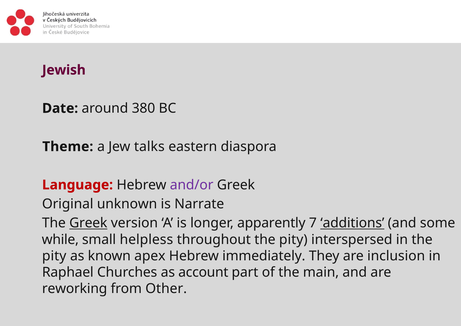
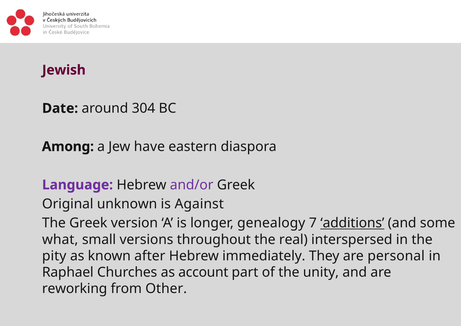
380: 380 -> 304
Theme: Theme -> Among
talks: talks -> have
Language colour: red -> purple
Narrate: Narrate -> Against
Greek at (88, 223) underline: present -> none
apparently: apparently -> genealogy
while: while -> what
helpless: helpless -> versions
throughout the pity: pity -> real
apex: apex -> after
inclusion: inclusion -> personal
main: main -> unity
